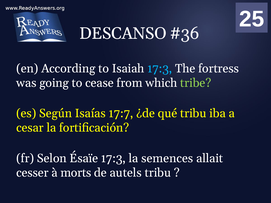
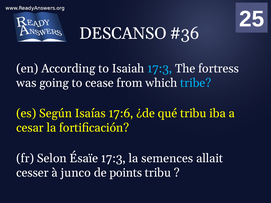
tribe colour: light green -> light blue
17:7: 17:7 -> 17:6
morts: morts -> junco
autels: autels -> points
